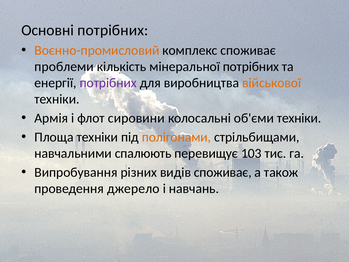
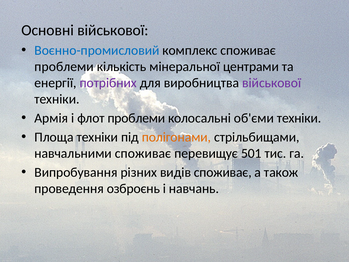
Основні потрібних: потрібних -> військової
Воєнно-промисловий colour: orange -> blue
мінеральної потрібних: потрібних -> центрами
військової at (272, 83) colour: orange -> purple
флот сировини: сировини -> проблеми
навчальними спалюють: спалюють -> споживає
103: 103 -> 501
джерело: джерело -> озброєнь
